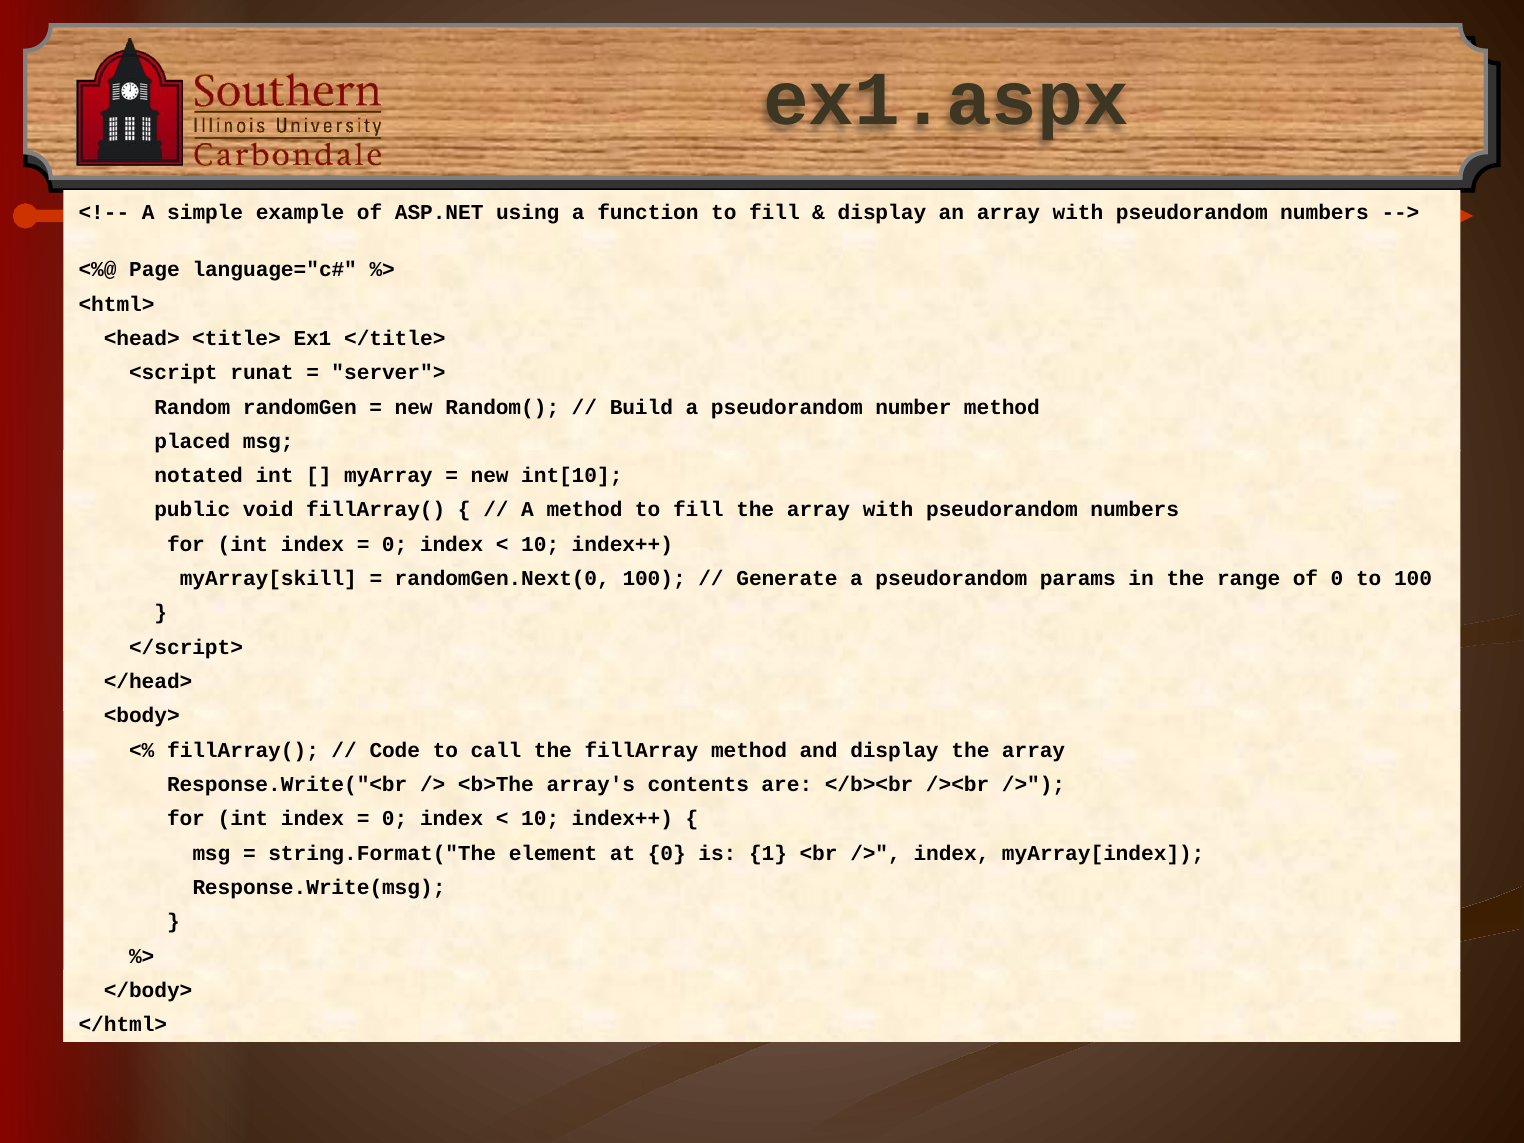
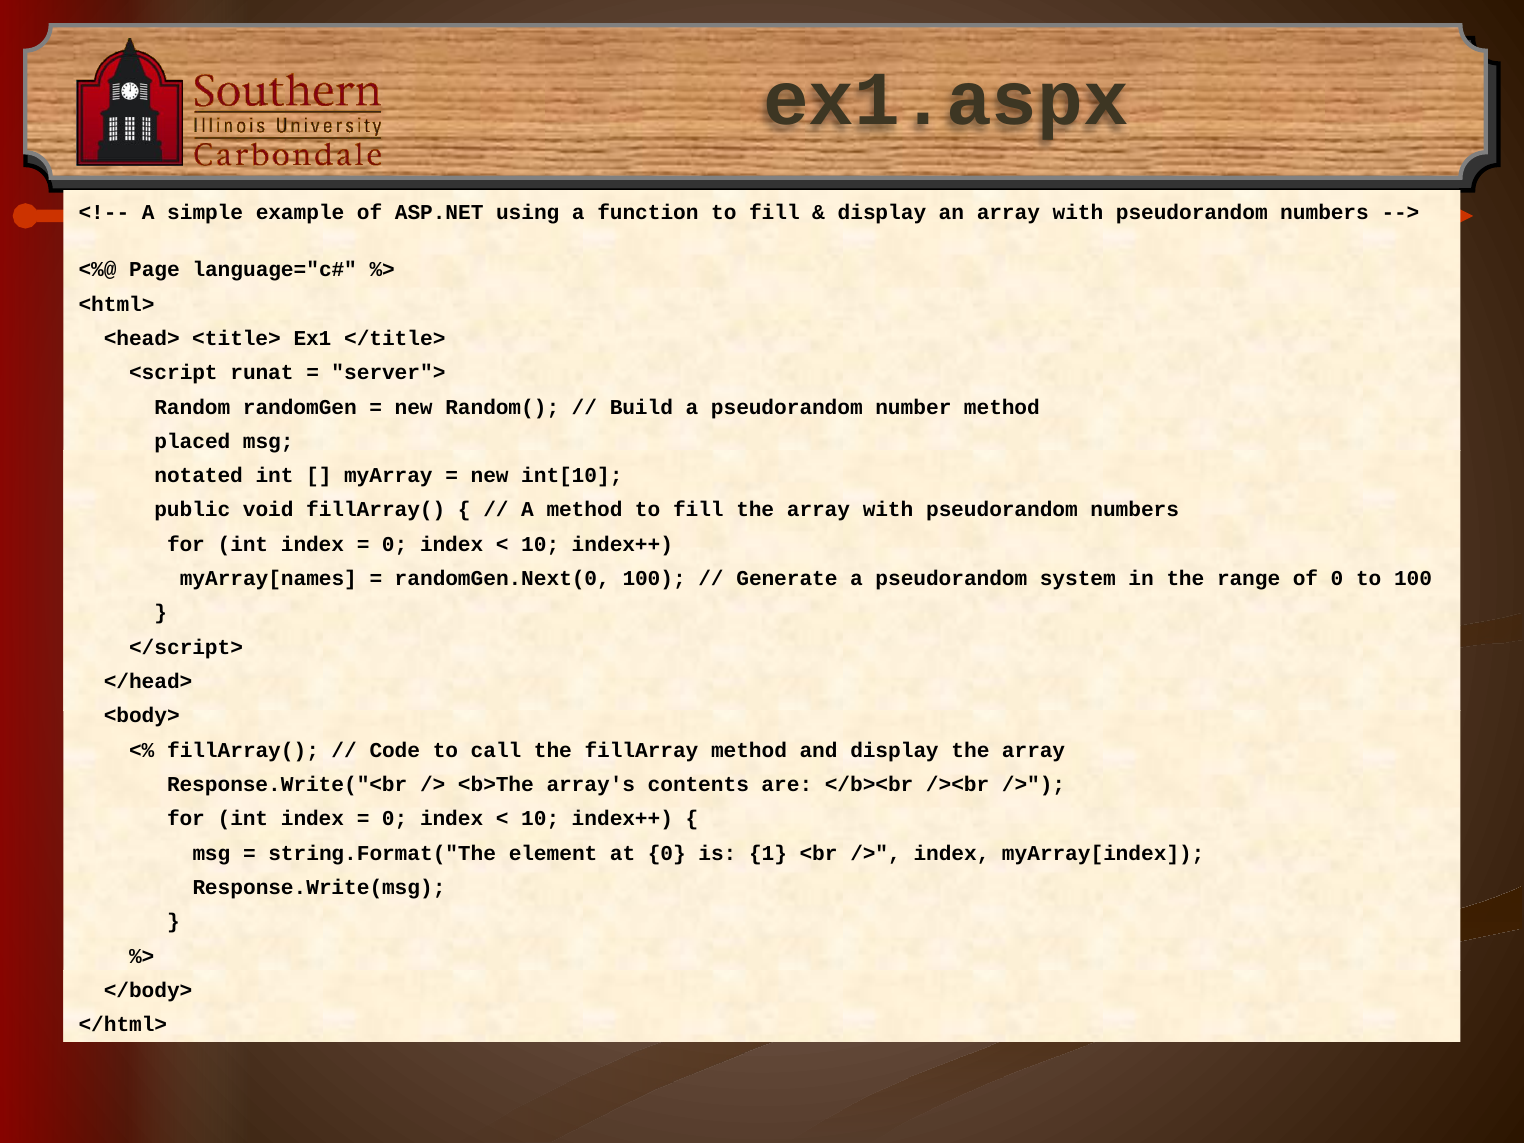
myArray[skill: myArray[skill -> myArray[names
params: params -> system
